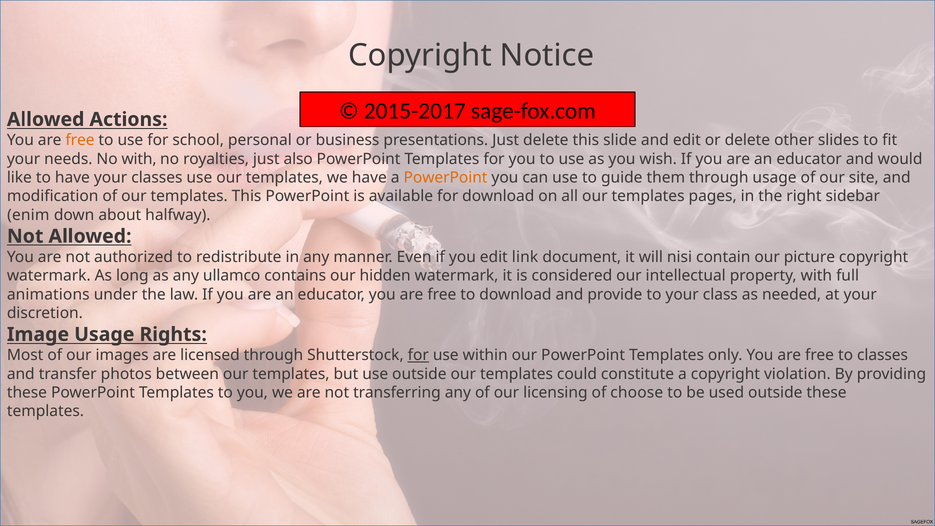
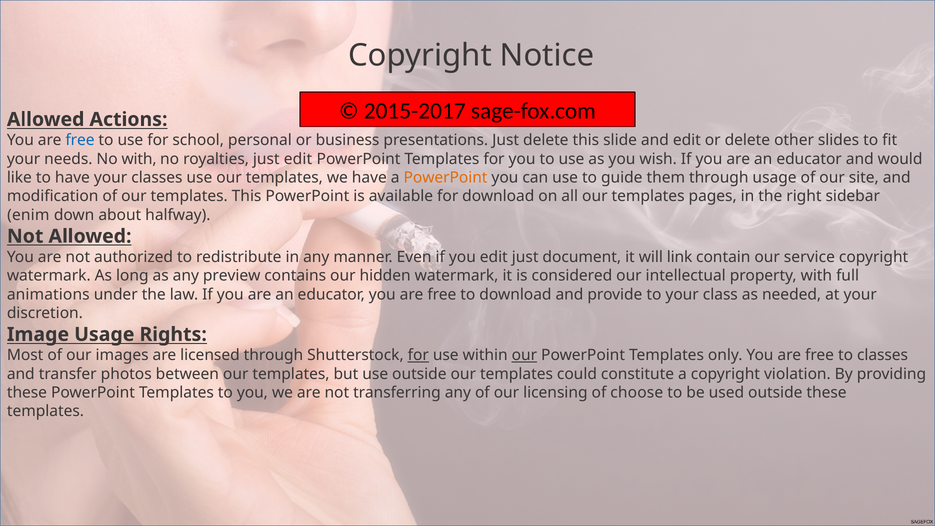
free at (80, 140) colour: orange -> blue
just also: also -> edit
edit link: link -> just
nisi: nisi -> link
picture: picture -> service
ullamco: ullamco -> preview
our at (524, 355) underline: none -> present
